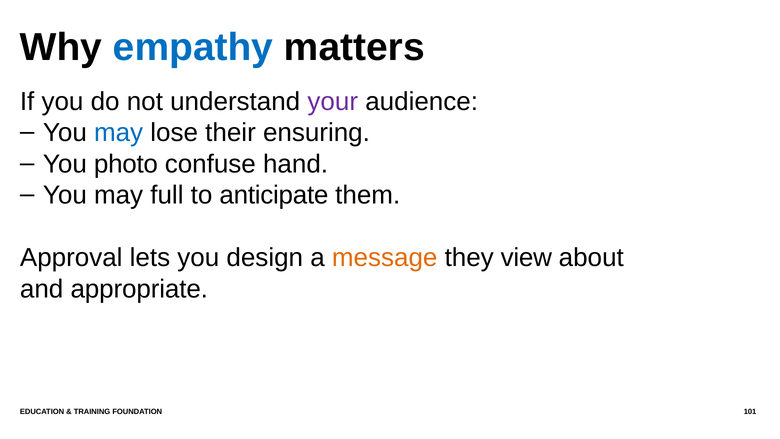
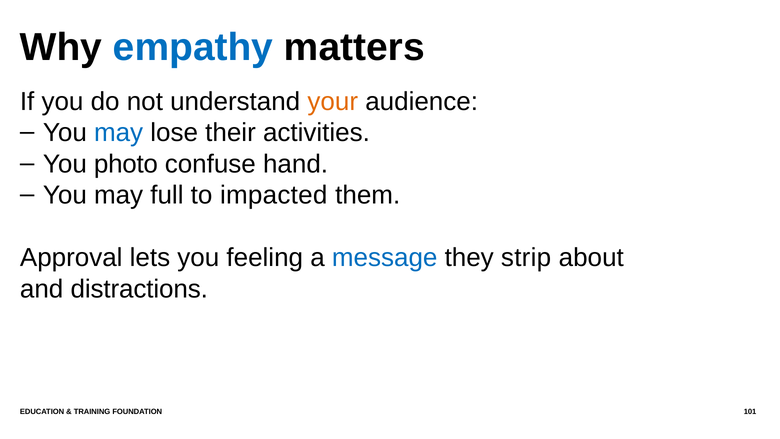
your colour: purple -> orange
ensuring: ensuring -> activities
anticipate: anticipate -> impacted
design: design -> feeling
message colour: orange -> blue
view: view -> strip
appropriate: appropriate -> distractions
